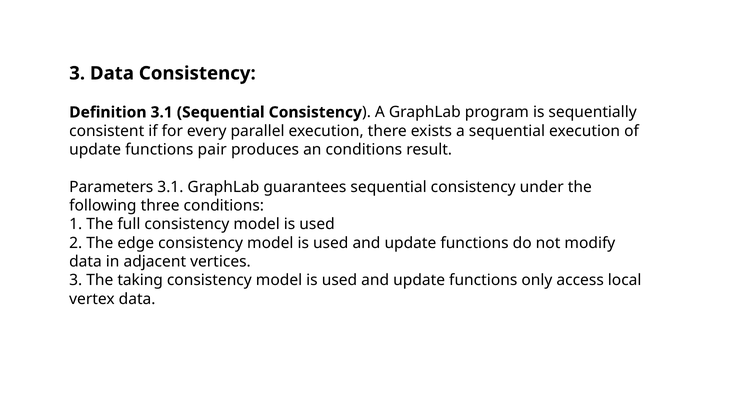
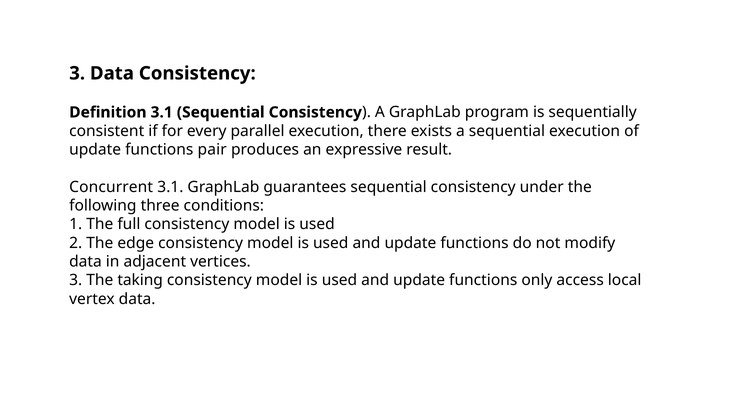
an conditions: conditions -> expressive
Parameters: Parameters -> Concurrent
